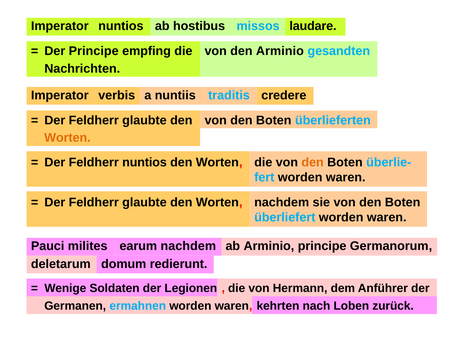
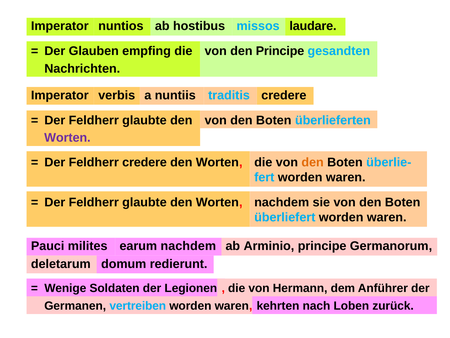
Der Principe: Principe -> Glauben
den Arminio: Arminio -> Principe
Worten at (67, 138) colour: orange -> purple
Feldherr nuntios: nuntios -> credere
ermahnen: ermahnen -> vertreiben
